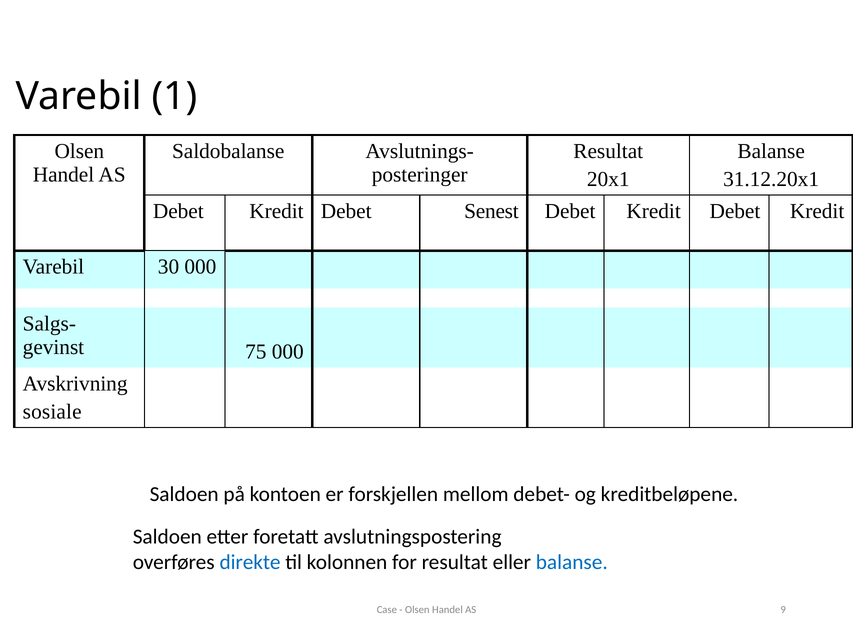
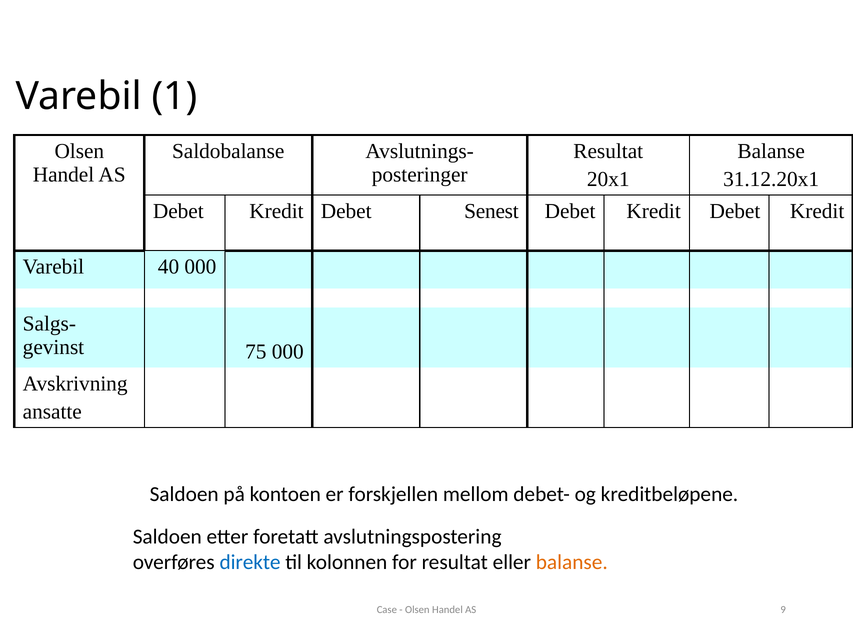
30: 30 -> 40
sosiale: sosiale -> ansatte
balanse at (572, 563) colour: blue -> orange
